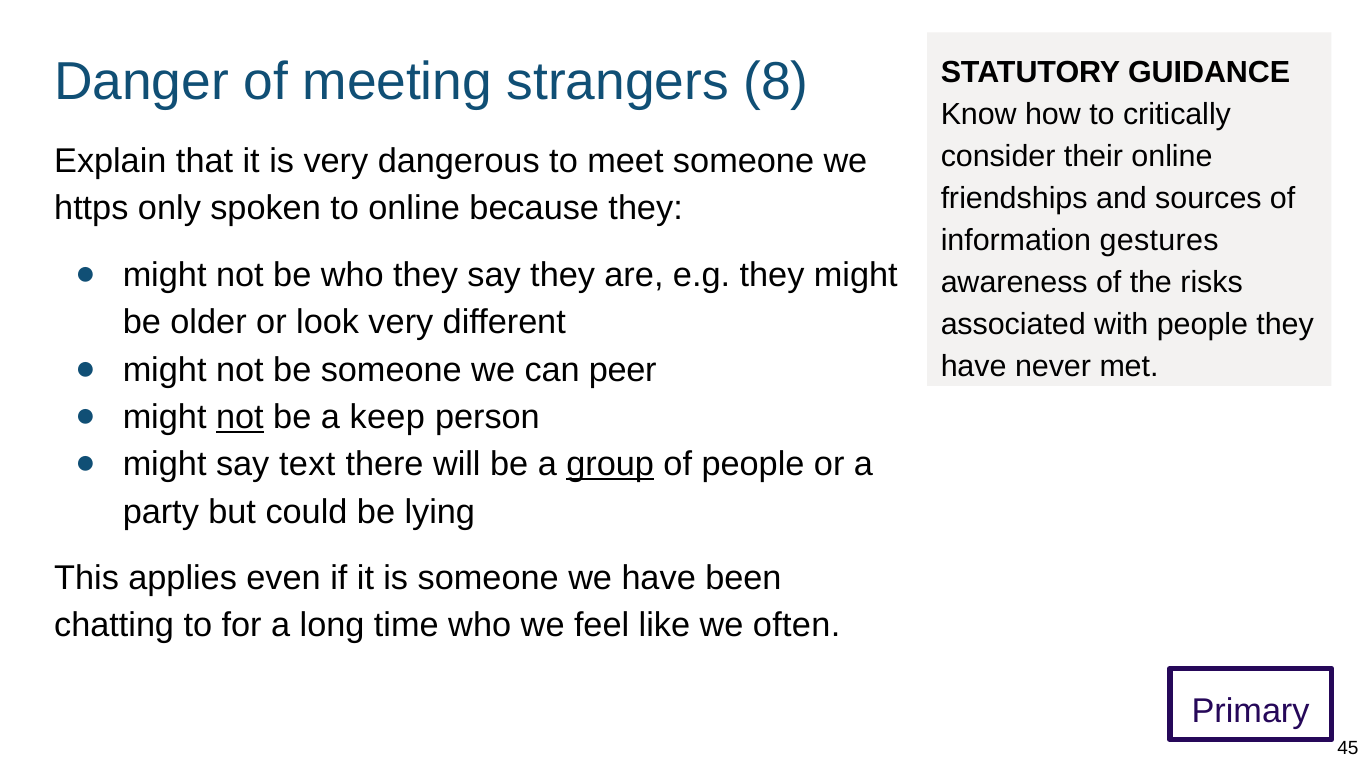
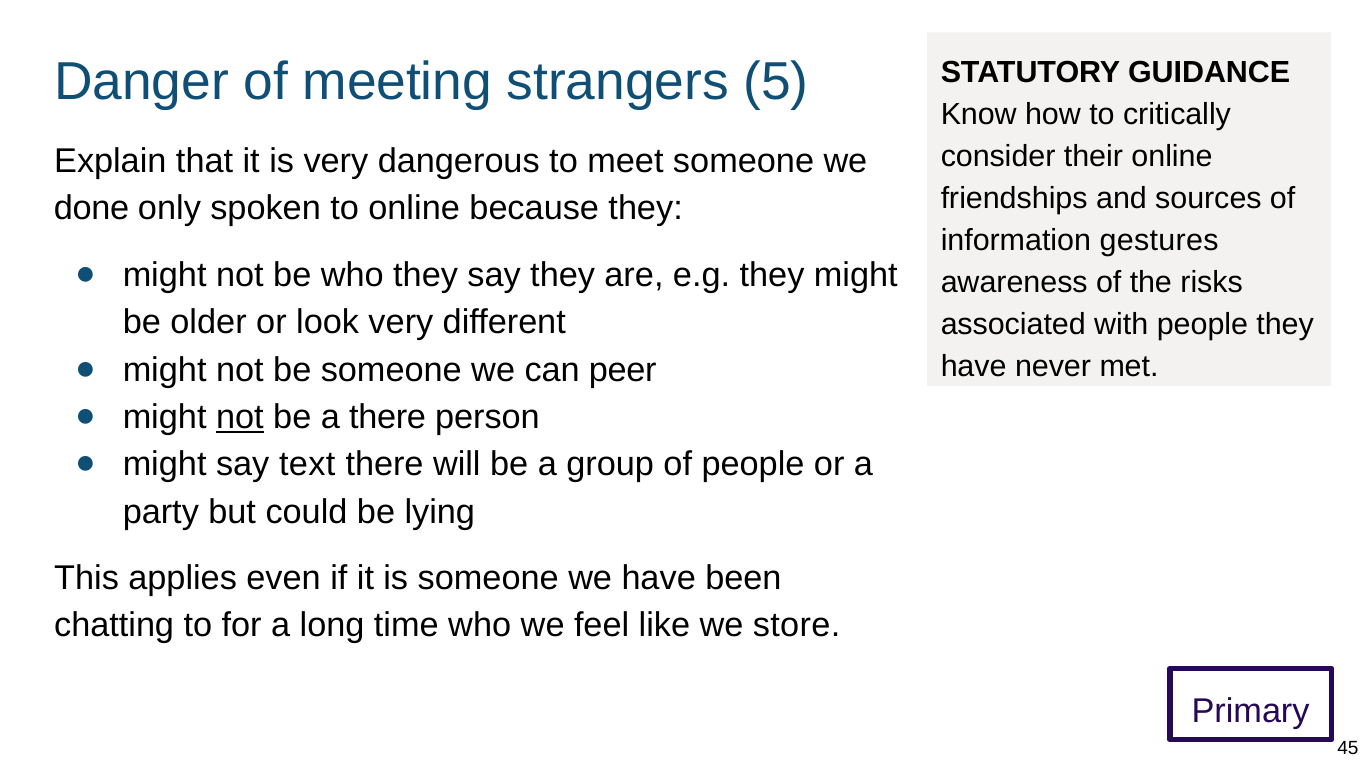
8: 8 -> 5
https: https -> done
a keep: keep -> there
group underline: present -> none
often: often -> store
